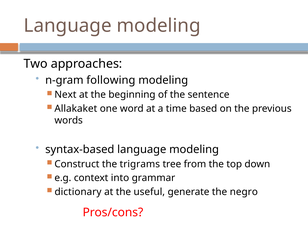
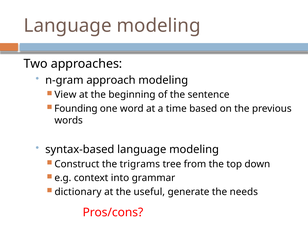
following: following -> approach
Next: Next -> View
Allakaket: Allakaket -> Founding
negro: negro -> needs
